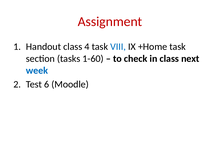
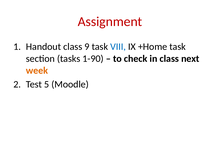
4: 4 -> 9
1-60: 1-60 -> 1-90
week colour: blue -> orange
6: 6 -> 5
